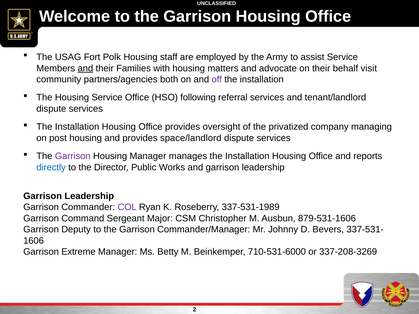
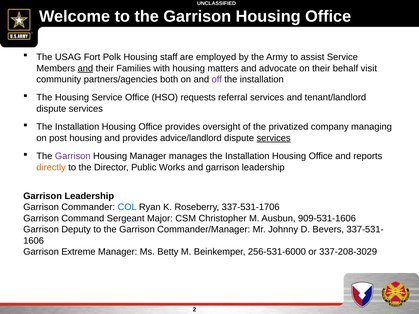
following: following -> requests
space/landlord: space/landlord -> advice/landlord
services at (274, 138) underline: none -> present
directly colour: blue -> orange
COL colour: purple -> blue
337-531-1989: 337-531-1989 -> 337-531-1706
879-531-1606: 879-531-1606 -> 909-531-1606
710-531-6000: 710-531-6000 -> 256-531-6000
337-208-3269: 337-208-3269 -> 337-208-3029
